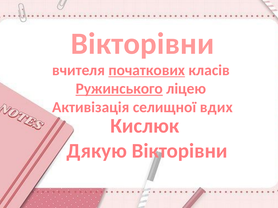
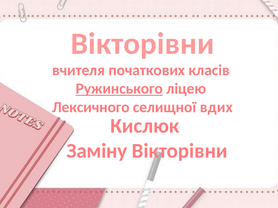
початкових underline: present -> none
Активізація: Активізація -> Лексичного
Дякую: Дякую -> Заміну
